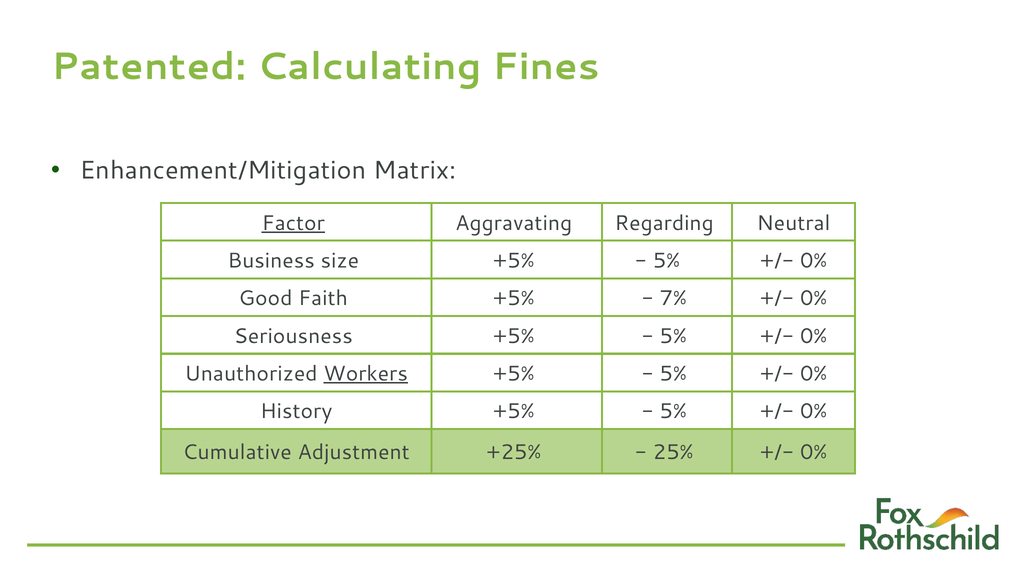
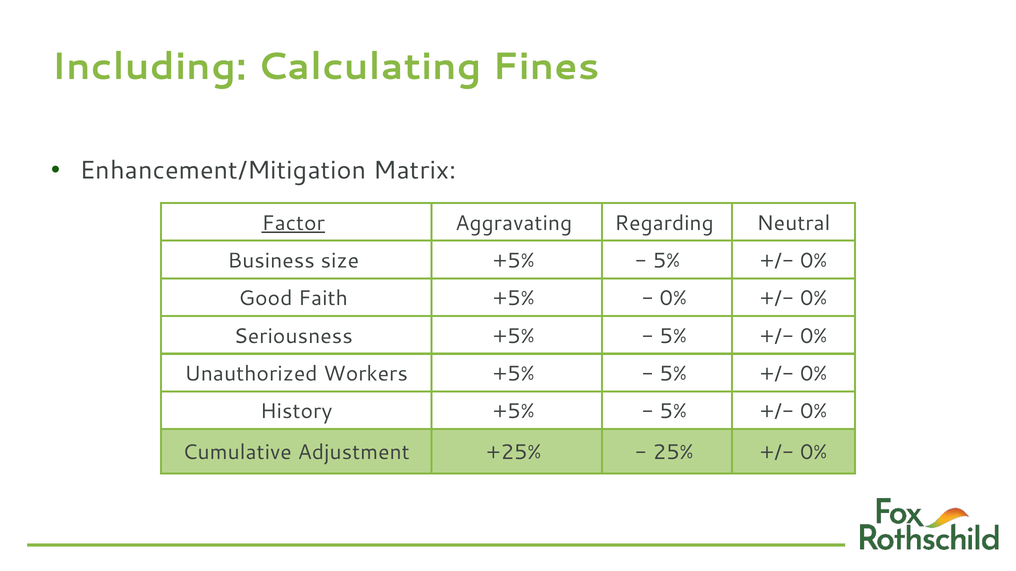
Patented: Patented -> Including
7% at (673, 299): 7% -> 0%
Workers underline: present -> none
